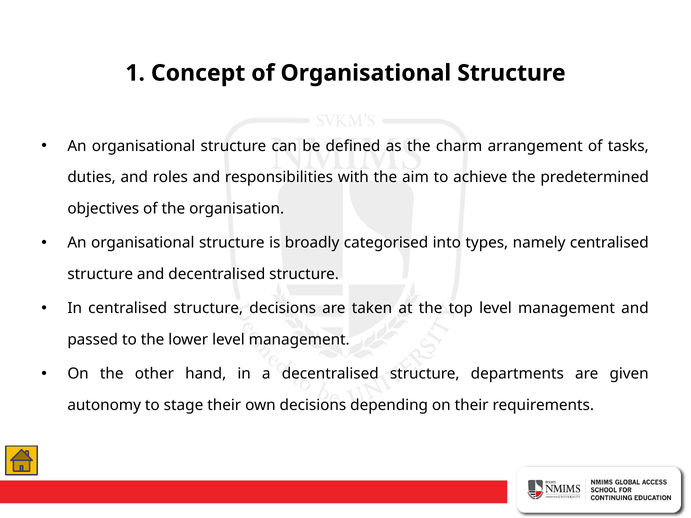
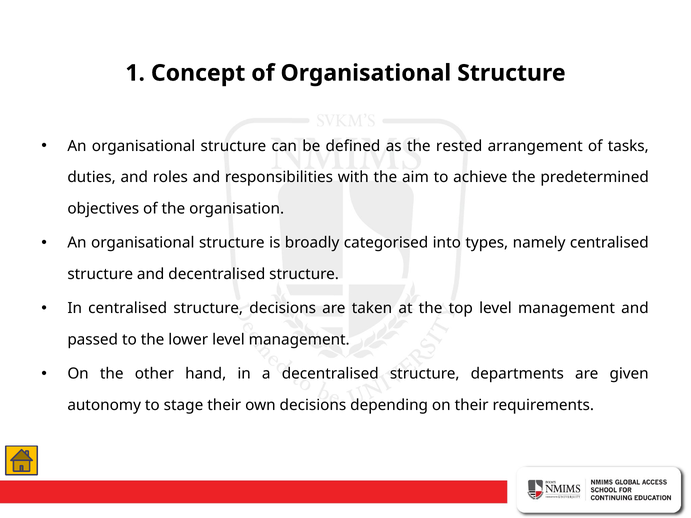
charm: charm -> rested
